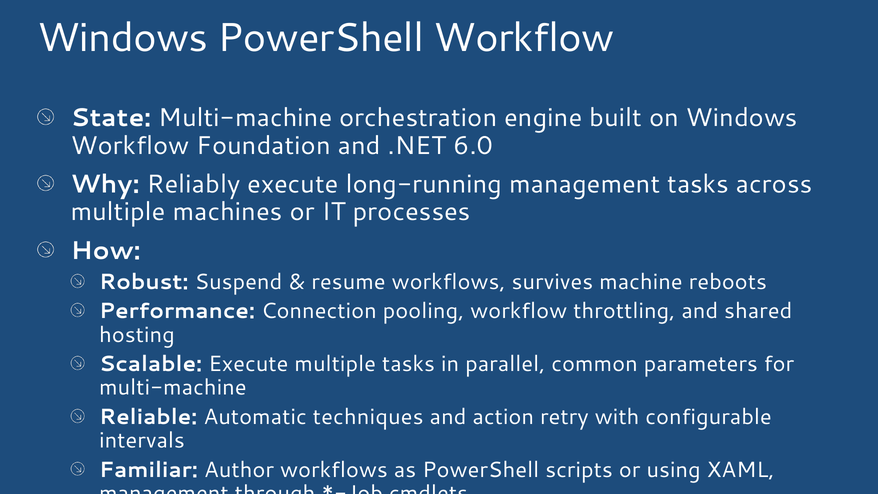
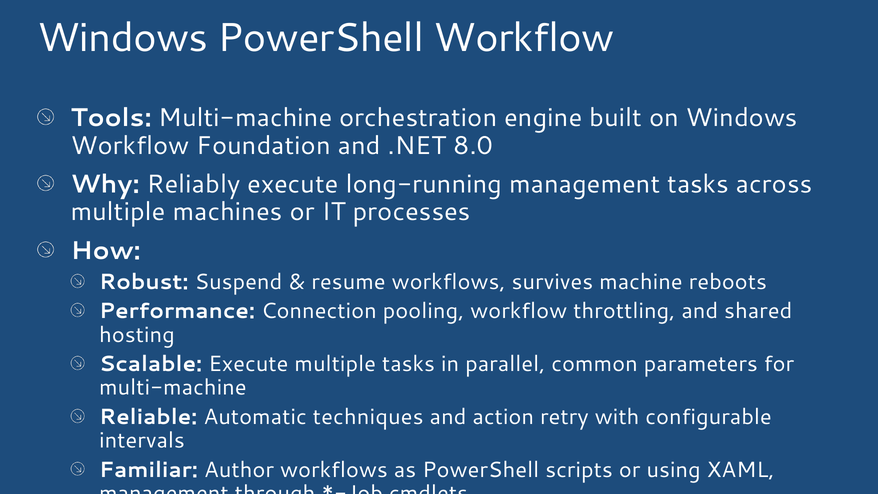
State: State -> Tools
6.0: 6.0 -> 8.0
